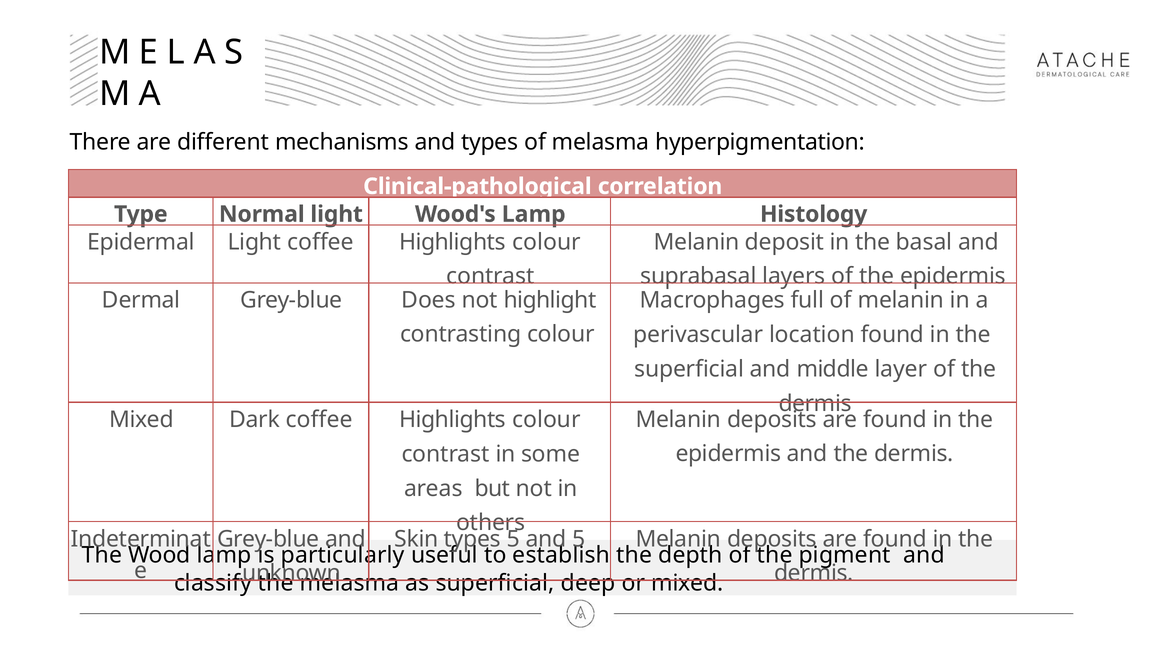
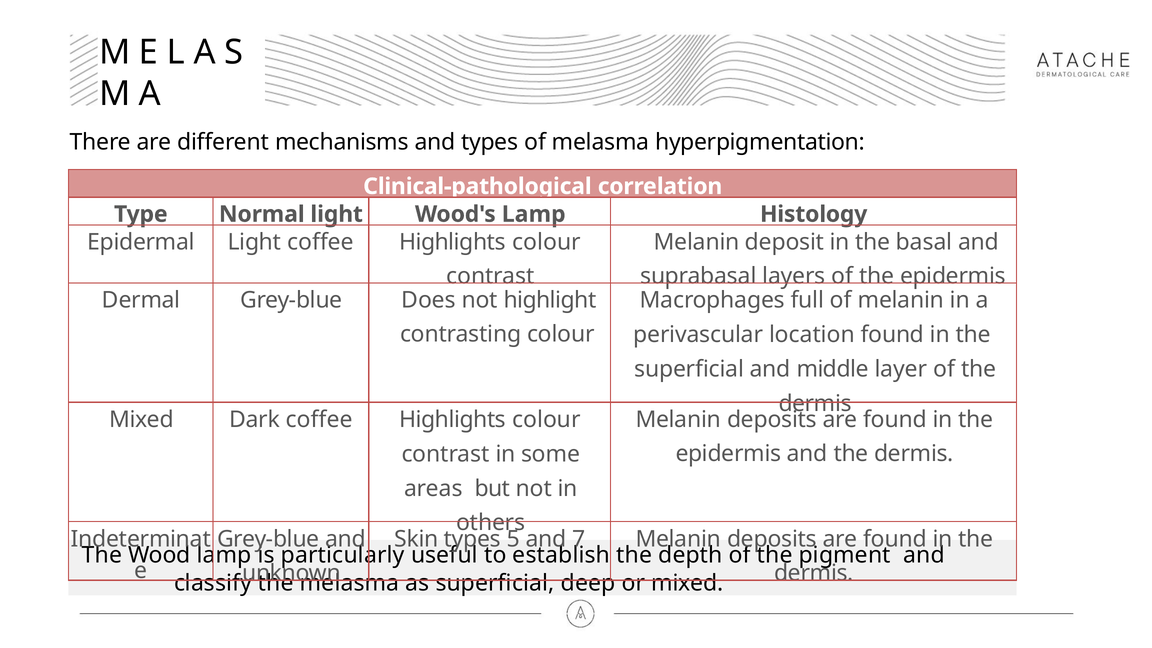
and 5: 5 -> 7
